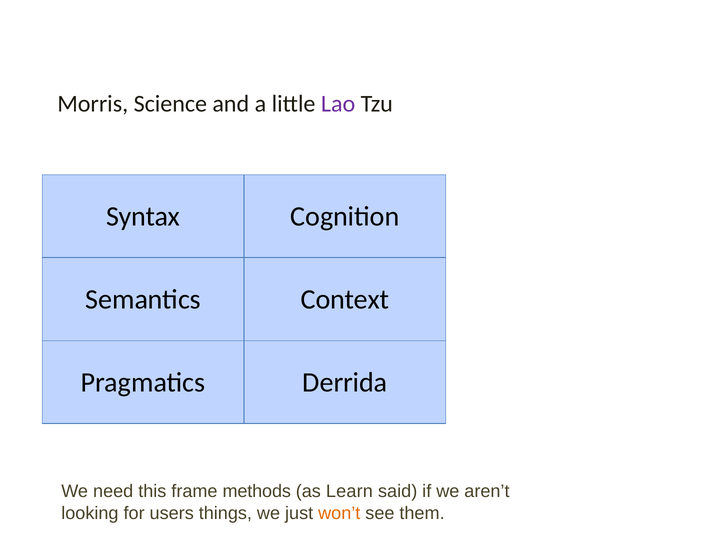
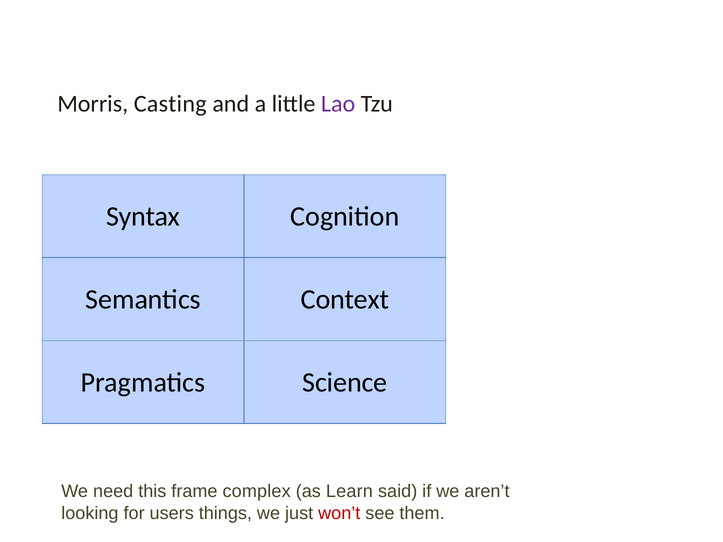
Science: Science -> Casting
Derrida: Derrida -> Science
methods: methods -> complex
won’t colour: orange -> red
